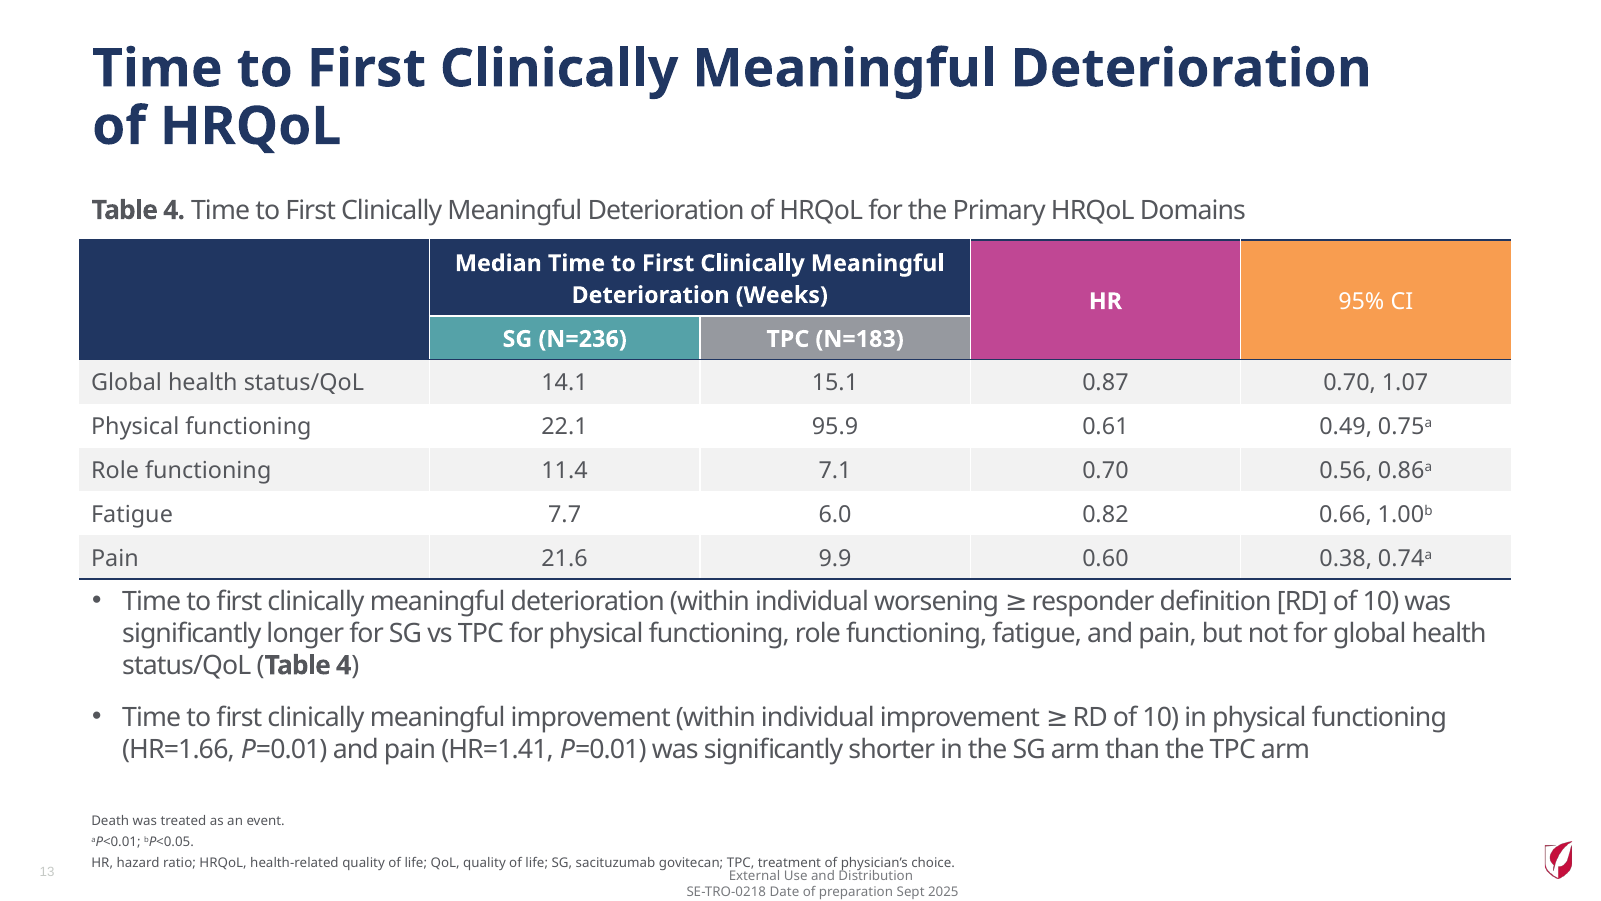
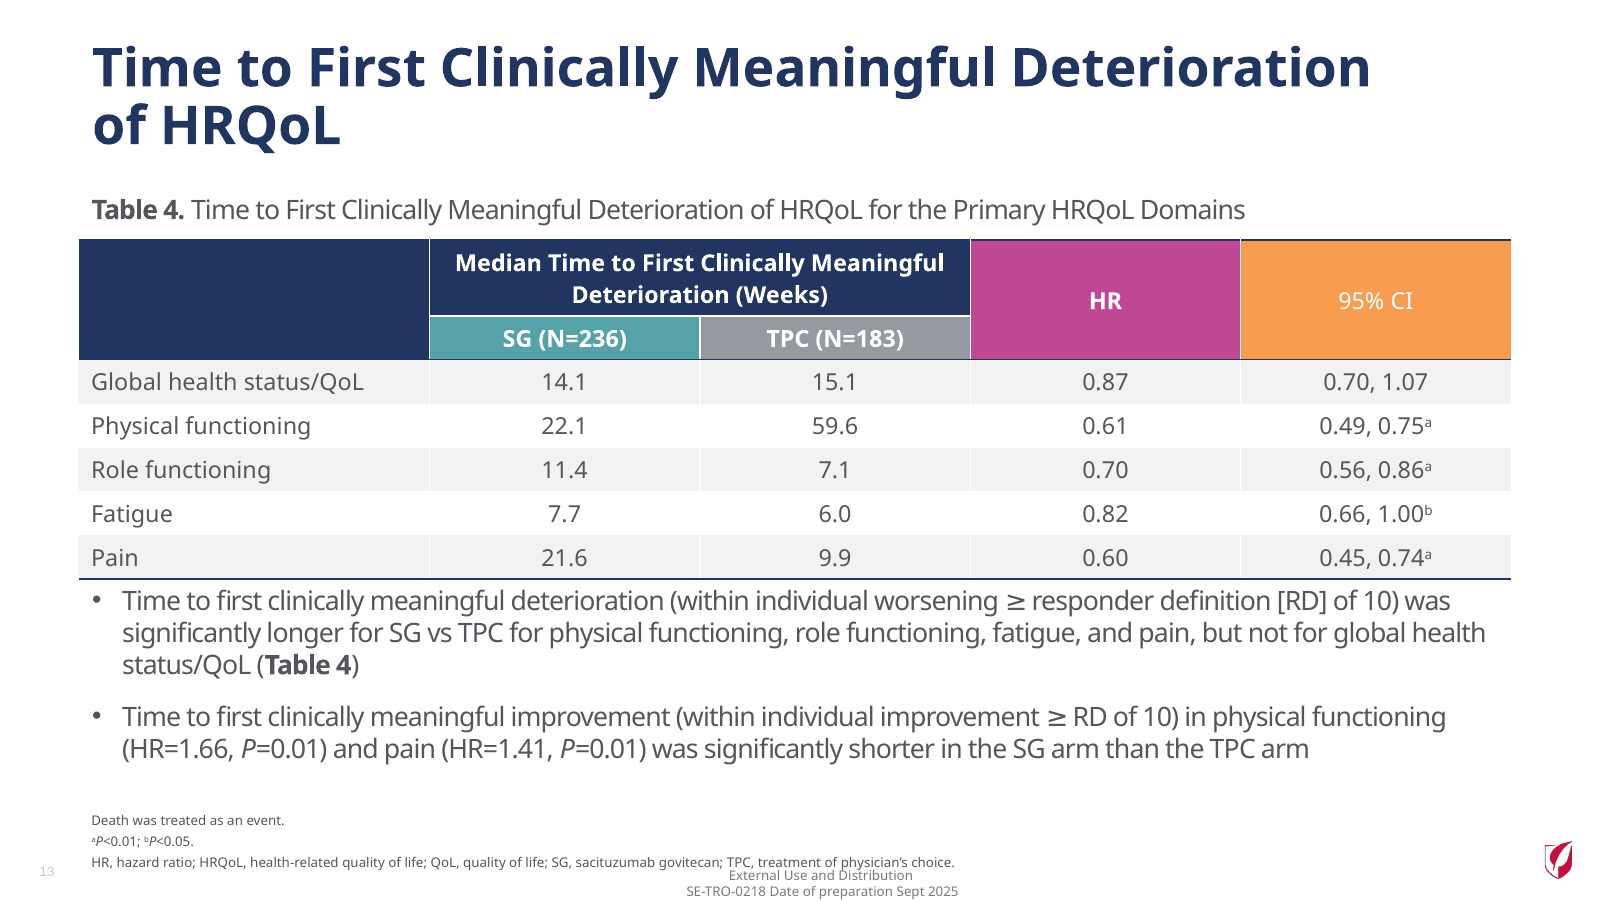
95.9: 95.9 -> 59.6
0.38: 0.38 -> 0.45
